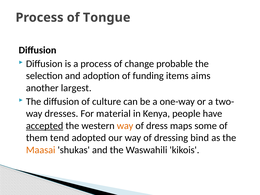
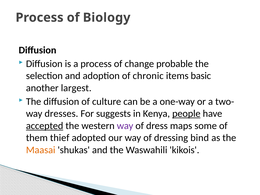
Tongue: Tongue -> Biology
funding: funding -> chronic
aims: aims -> basic
material: material -> suggests
people underline: none -> present
way at (125, 126) colour: orange -> purple
tend: tend -> thief
